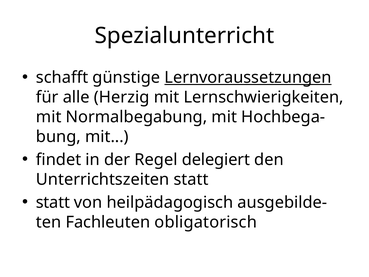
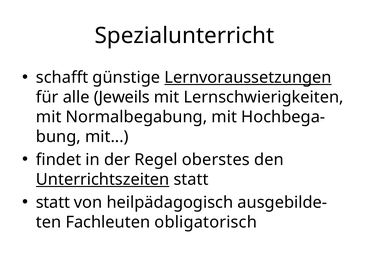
Herzig: Herzig -> Jeweils
delegiert: delegiert -> oberstes
Unterrichtszeiten underline: none -> present
